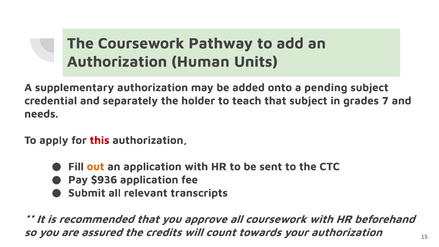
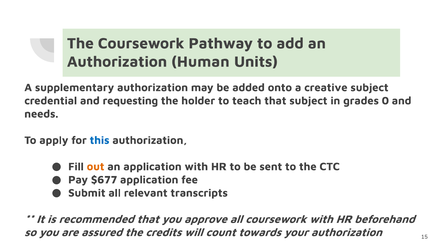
pending: pending -> creative
separately: separately -> requesting
7: 7 -> 0
this colour: red -> blue
$936: $936 -> $677
